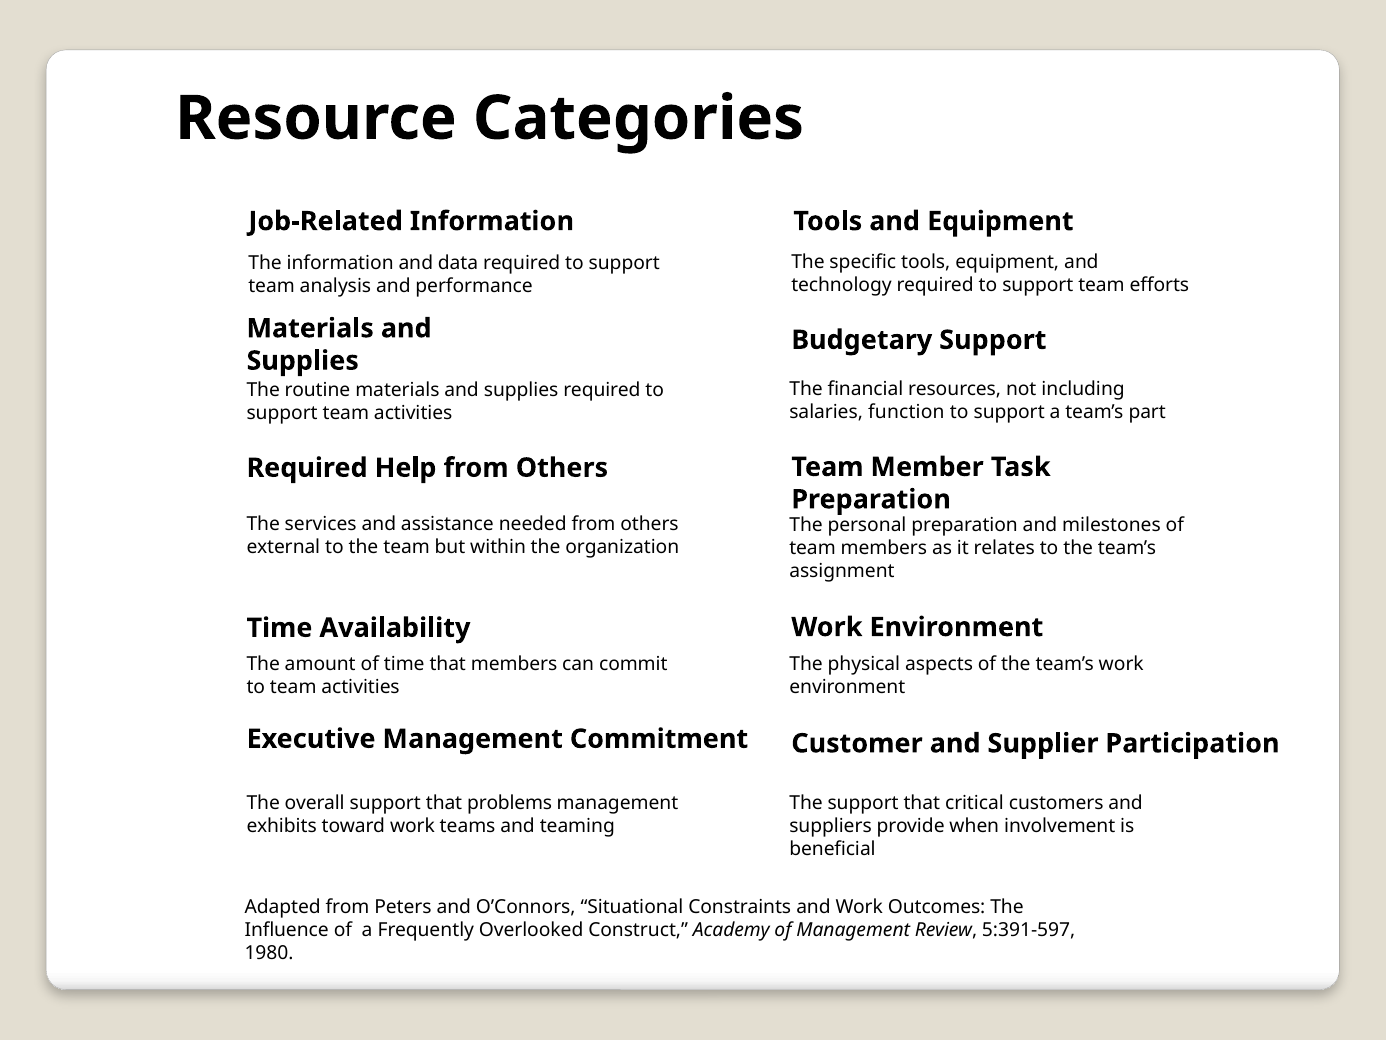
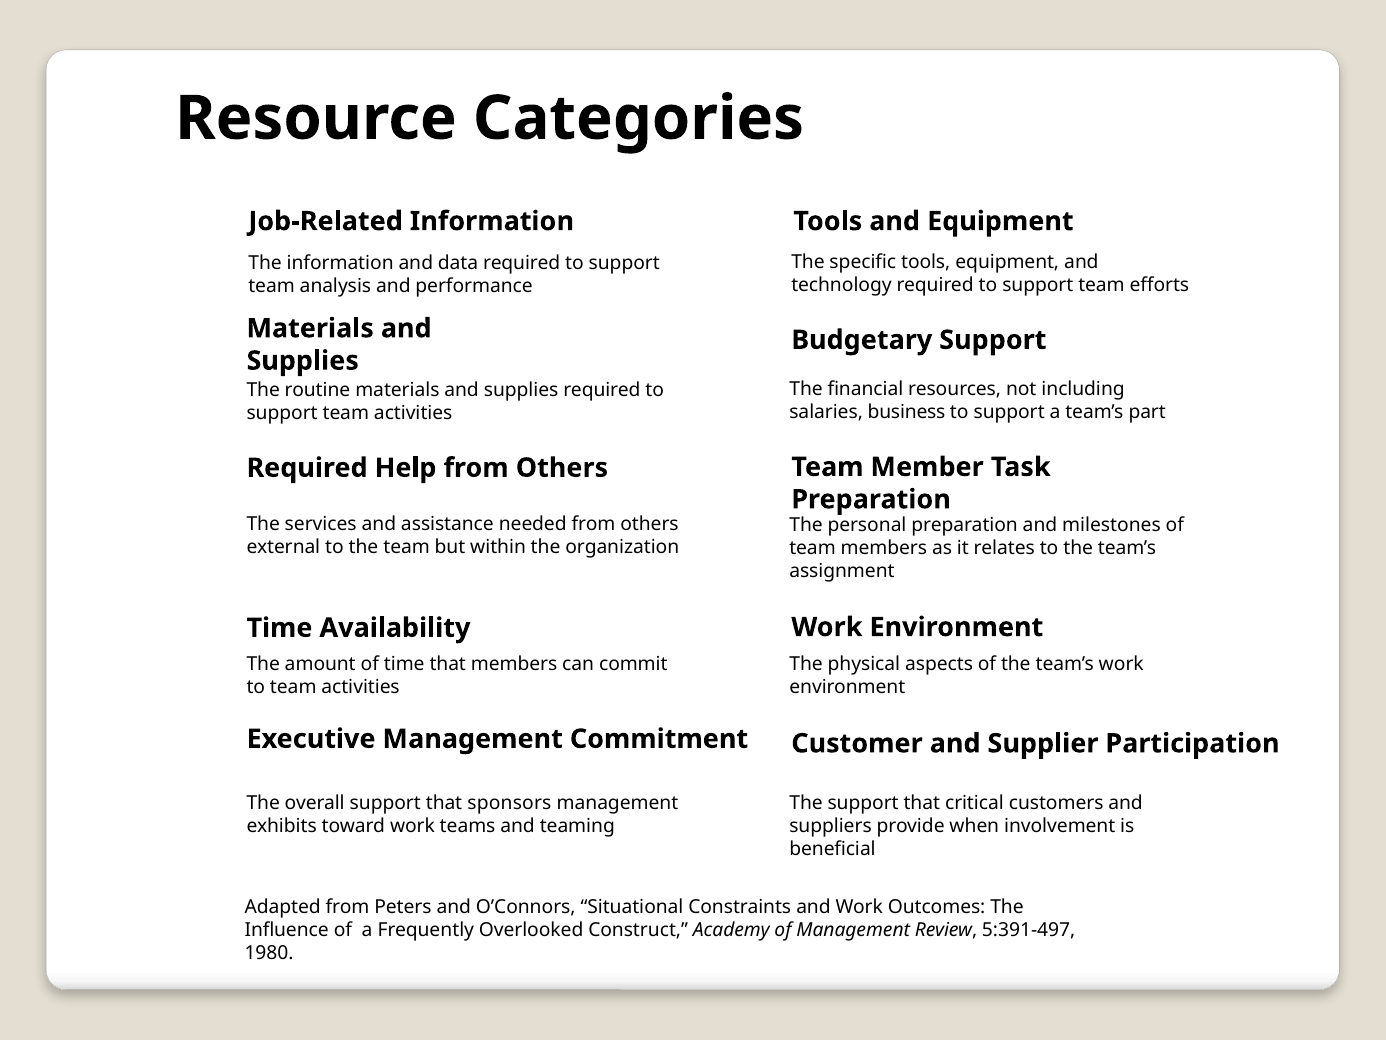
function: function -> business
problems: problems -> sponsors
5:391-597: 5:391-597 -> 5:391-497
